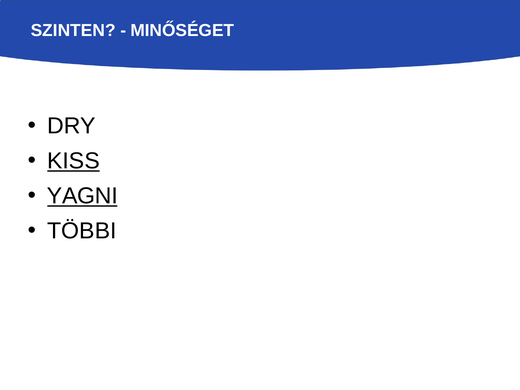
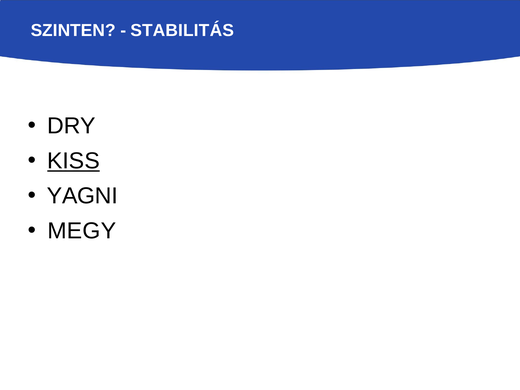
MINŐSÉGET: MINŐSÉGET -> STABILITÁS
YAGNI underline: present -> none
TÖBBI: TÖBBI -> MEGY
